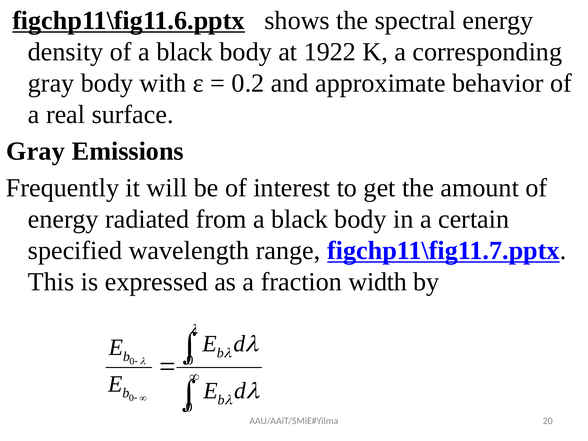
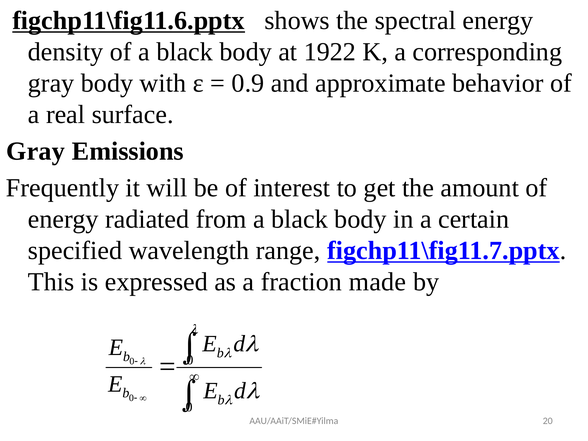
0.2: 0.2 -> 0.9
width: width -> made
